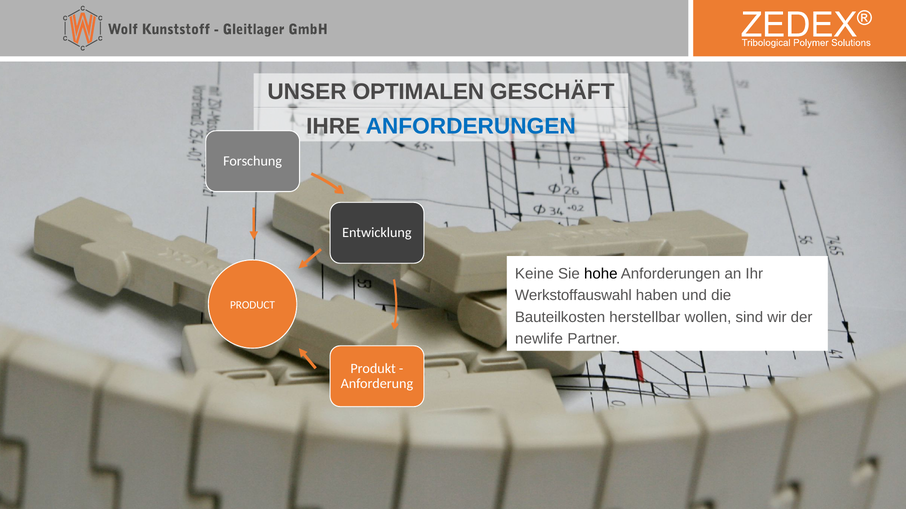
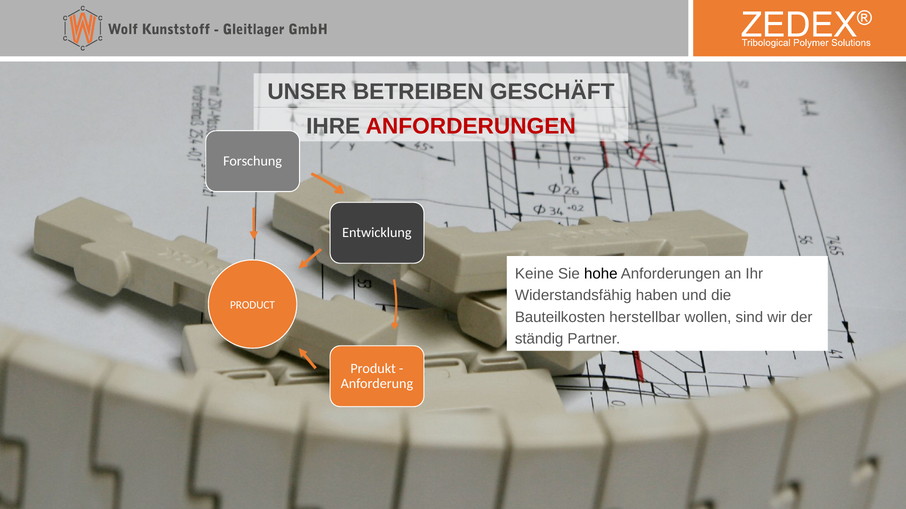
OPTIMALEN: OPTIMALEN -> BETREIBEN
ANFORDERUNGEN at (471, 126) colour: blue -> red
Werkstoffauswahl: Werkstoffauswahl -> Widerstandsfähig
newlife: newlife -> ständig
